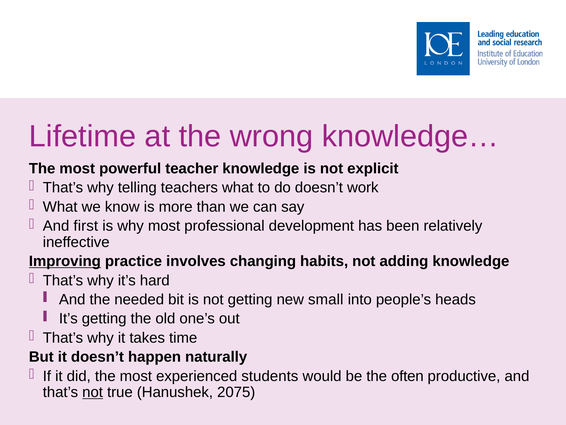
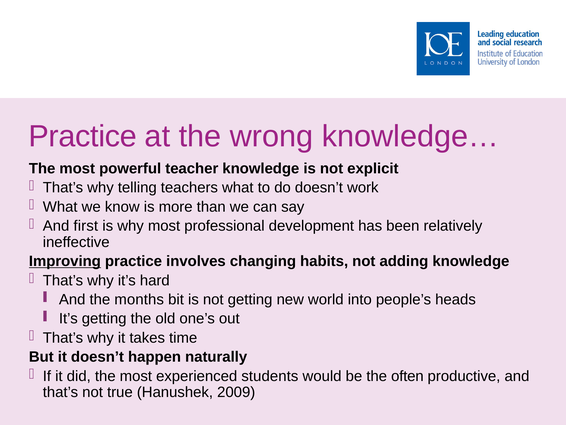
Lifetime at (83, 136): Lifetime -> Practice
needed: needed -> months
small: small -> world
not at (93, 392) underline: present -> none
2075: 2075 -> 2009
